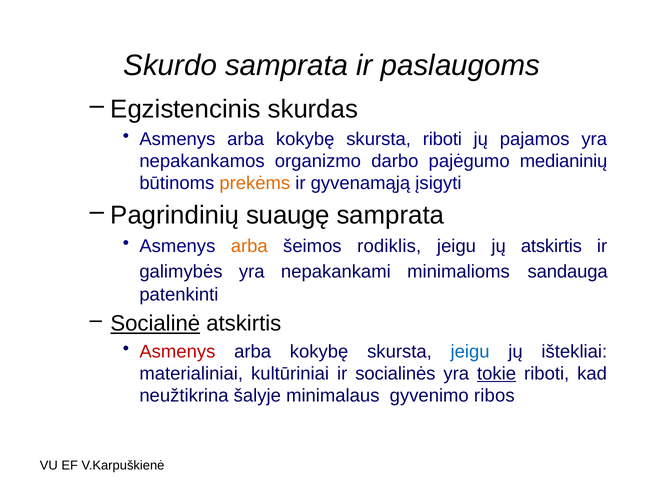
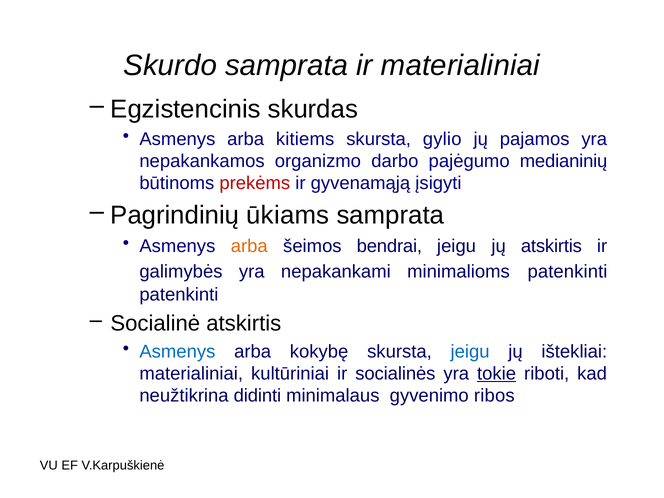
ir paslaugoms: paslaugoms -> materialiniai
kokybę at (305, 139): kokybę -> kitiems
skursta riboti: riboti -> gylio
prekėms colour: orange -> red
suaugę: suaugę -> ūkiams
rodiklis: rodiklis -> bendrai
minimalioms sandauga: sandauga -> patenkinti
Socialinė underline: present -> none
Asmenys at (177, 351) colour: red -> blue
šalyje: šalyje -> didinti
